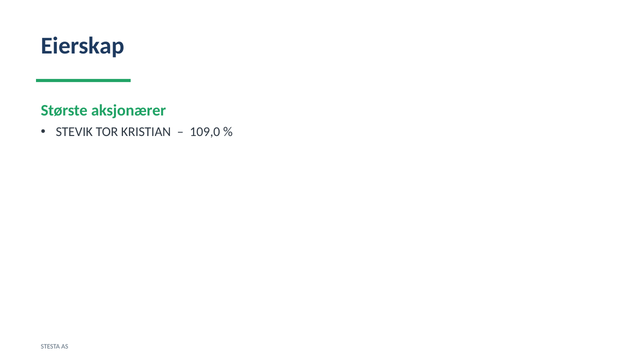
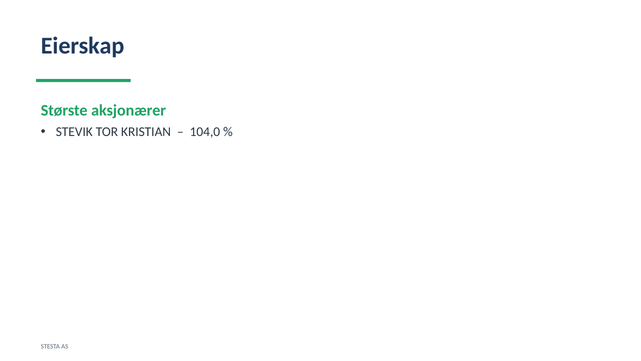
109,0: 109,0 -> 104,0
